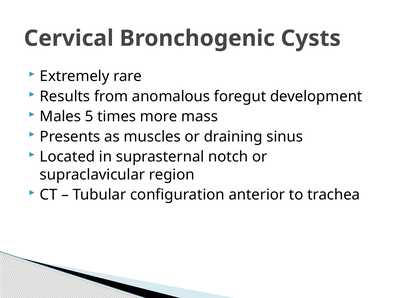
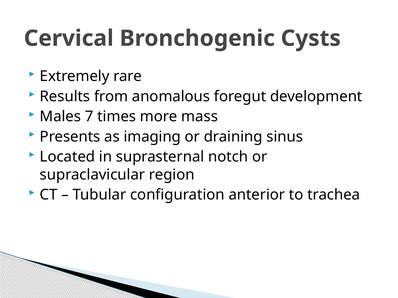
5: 5 -> 7
muscles: muscles -> imaging
